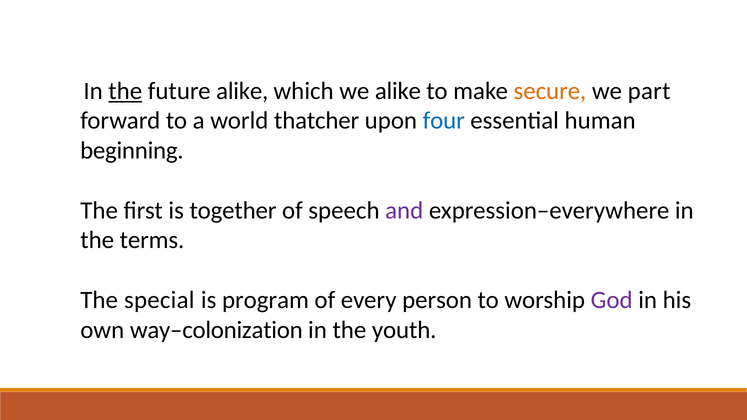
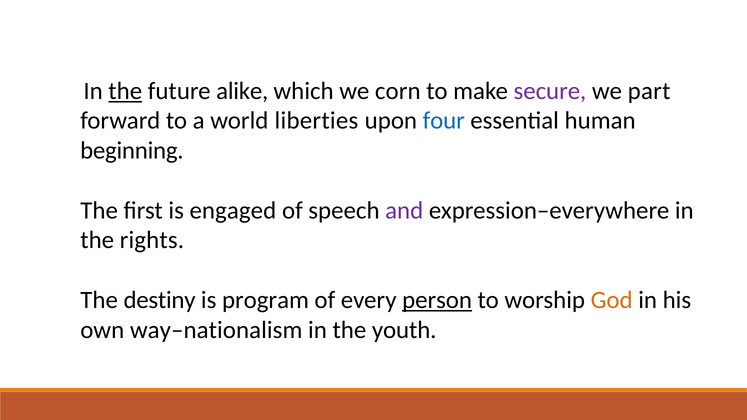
we alike: alike -> corn
secure colour: orange -> purple
thatcher: thatcher -> liberties
together: together -> engaged
terms: terms -> rights
special: special -> destiny
person underline: none -> present
God colour: purple -> orange
way–colonization: way–colonization -> way–nationalism
